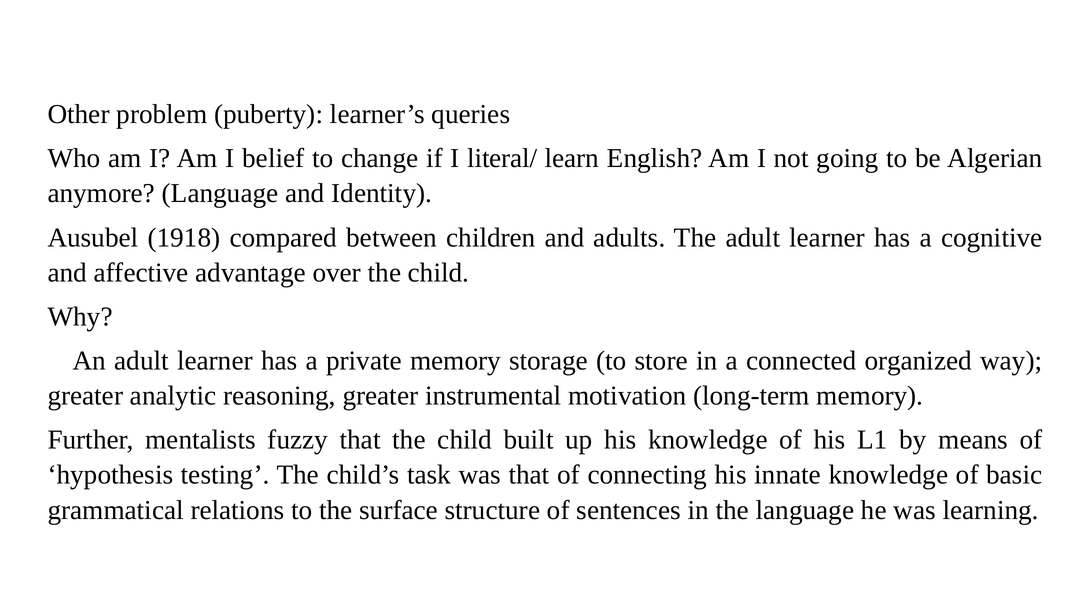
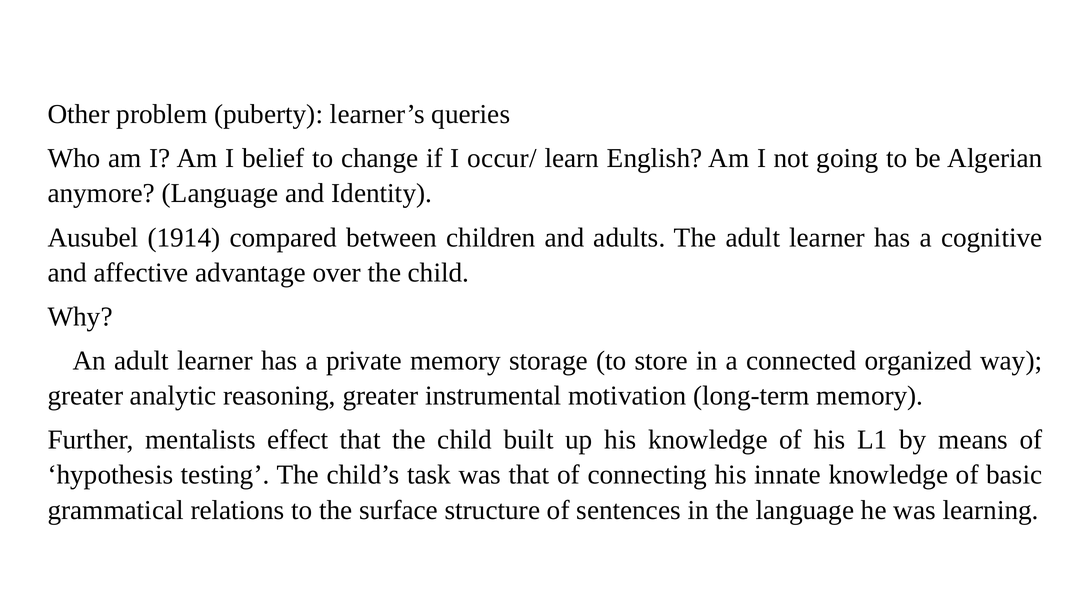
literal/: literal/ -> occur/
1918: 1918 -> 1914
fuzzy: fuzzy -> effect
